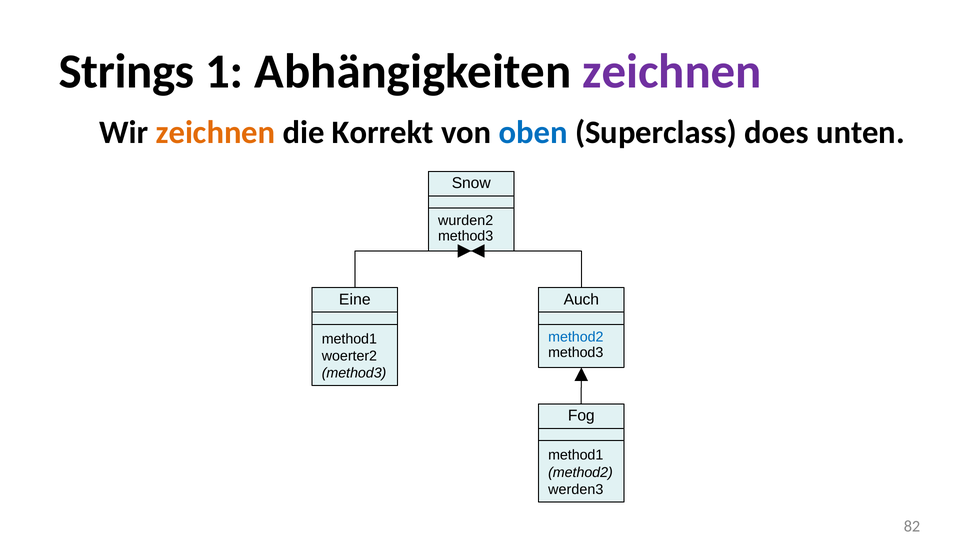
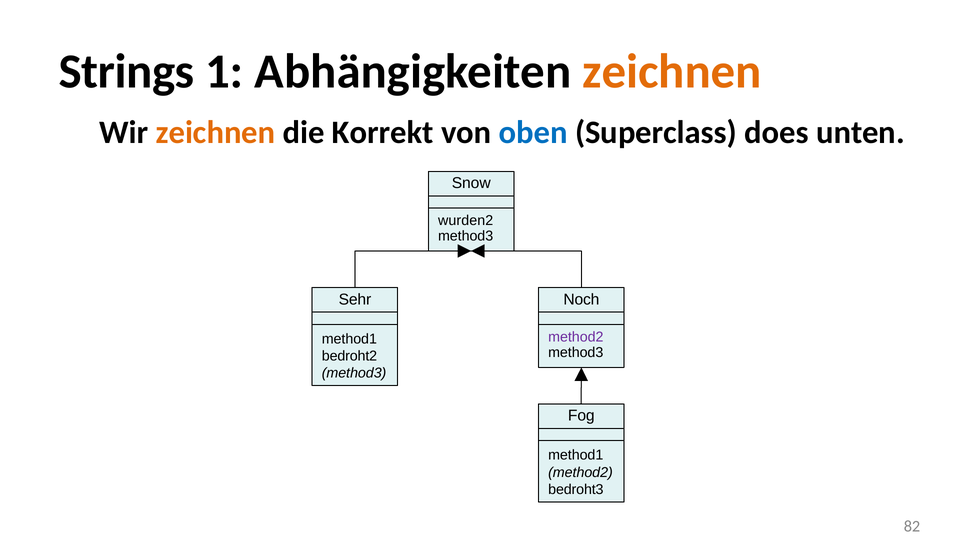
zeichnen at (672, 71) colour: purple -> orange
Eine: Eine -> Sehr
Auch: Auch -> Noch
method2 at (576, 337) colour: blue -> purple
woerter2: woerter2 -> bedroht2
werden3: werden3 -> bedroht3
